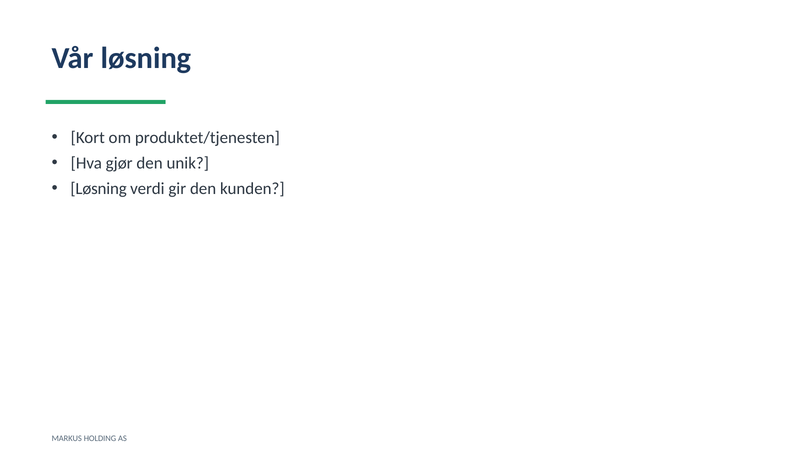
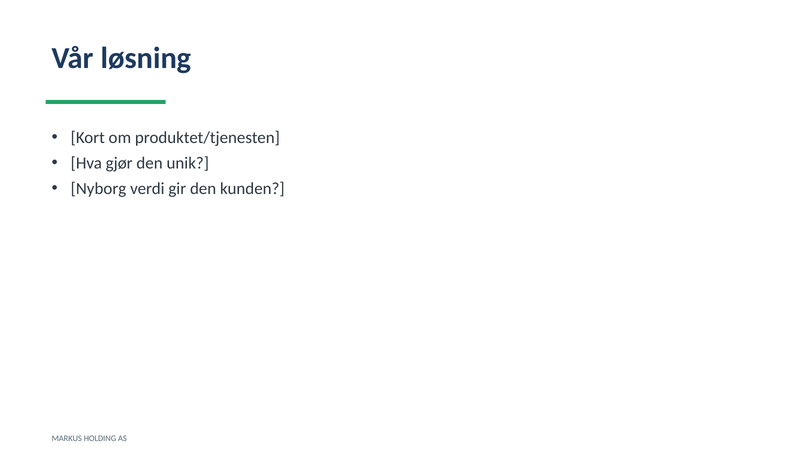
Løsning at (99, 188): Løsning -> Nyborg
